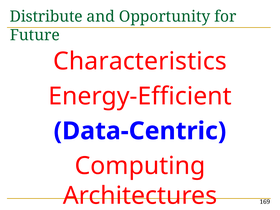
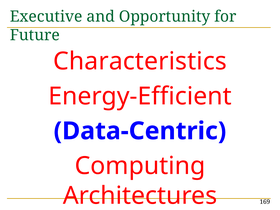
Distribute: Distribute -> Executive
